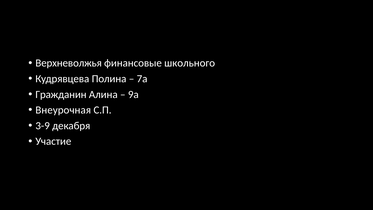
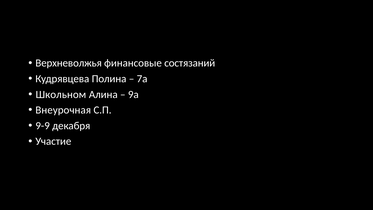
школьного: школьного -> состязаний
Гражданин: Гражданин -> Школьном
3-9: 3-9 -> 9-9
